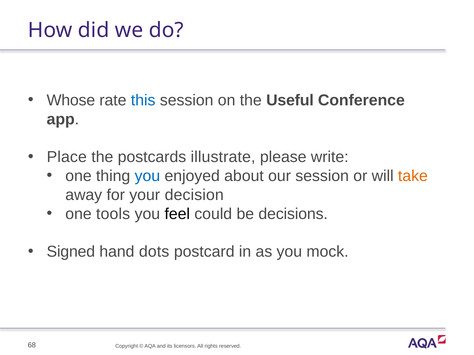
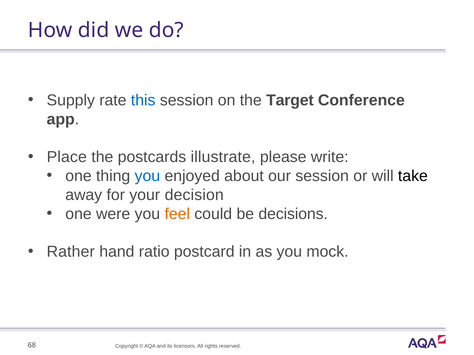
Whose: Whose -> Supply
Useful: Useful -> Target
take colour: orange -> black
tools: tools -> were
feel colour: black -> orange
Signed: Signed -> Rather
dots: dots -> ratio
